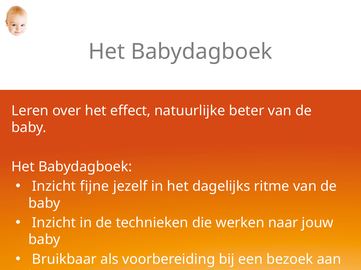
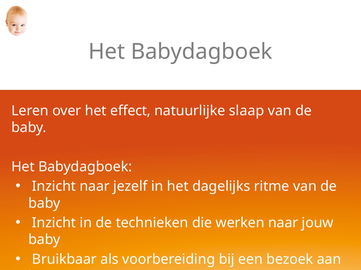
beter: beter -> slaap
Inzicht fijne: fijne -> naar
